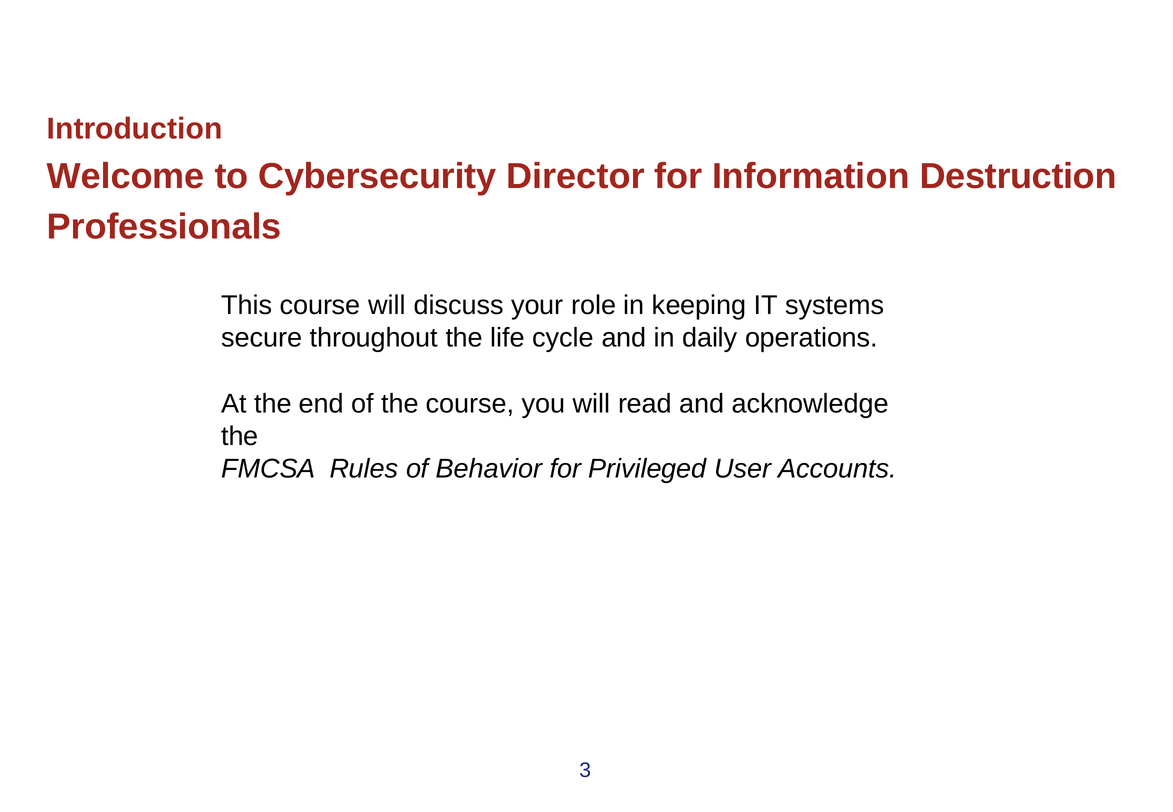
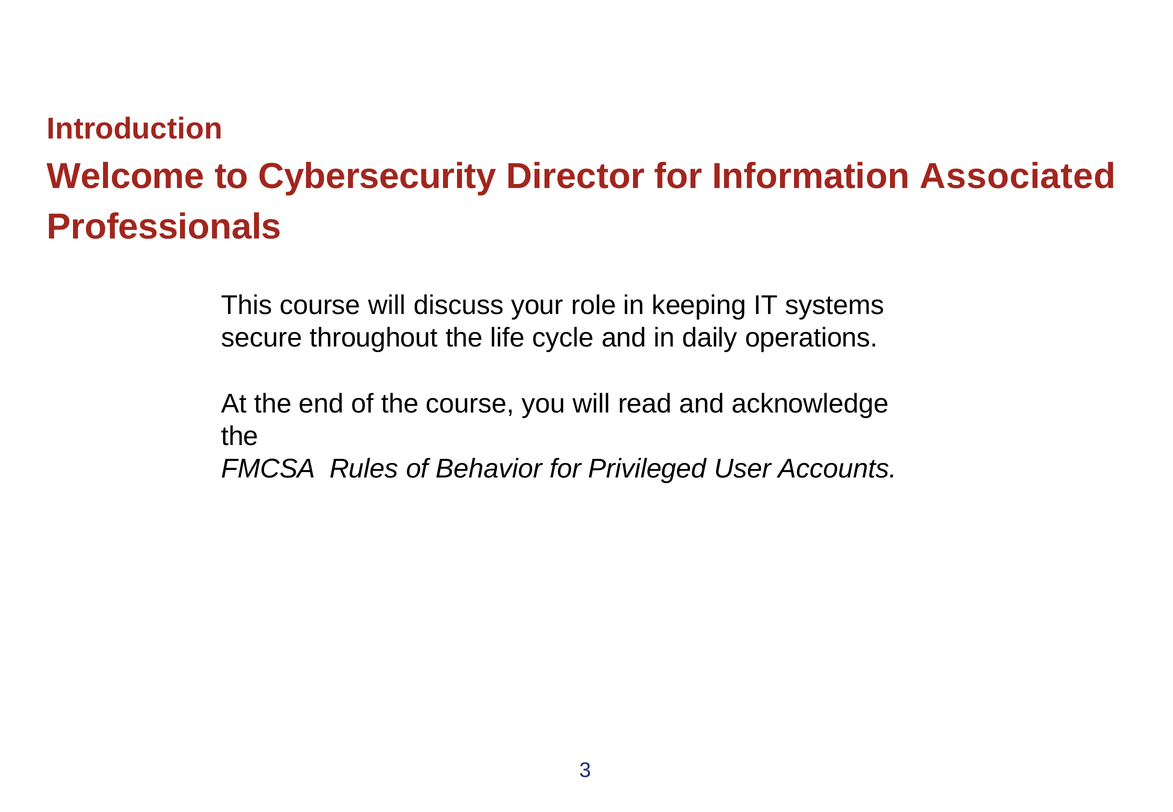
Destruction: Destruction -> Associated
